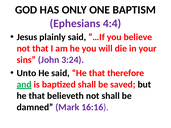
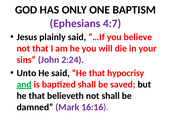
4:4: 4:4 -> 4:7
3:24: 3:24 -> 2:24
therefore: therefore -> hypocrisy
